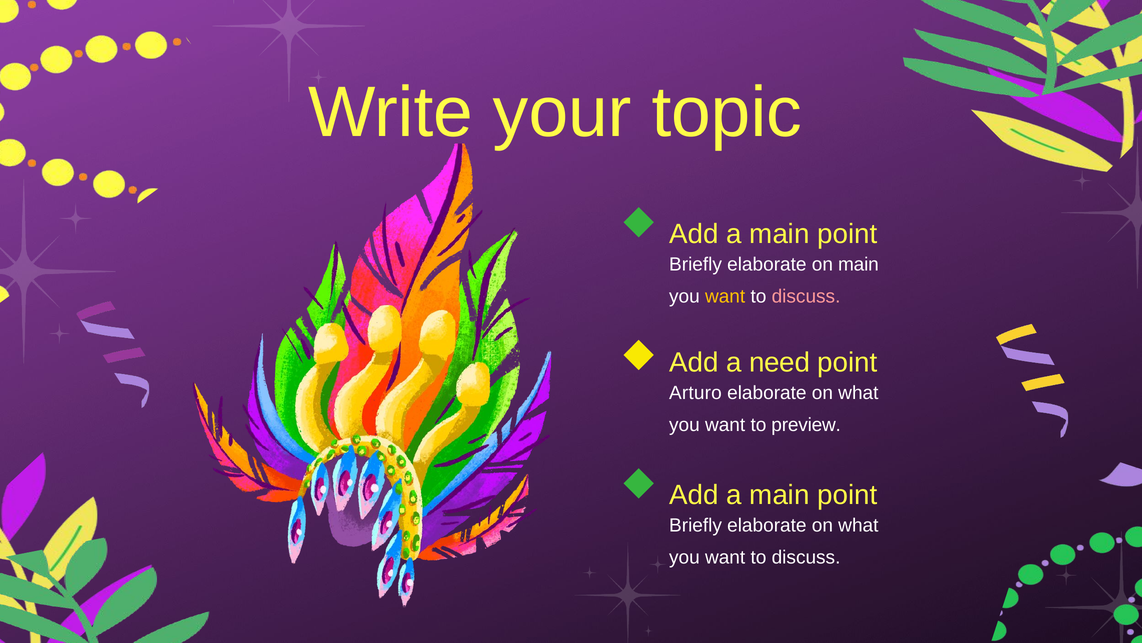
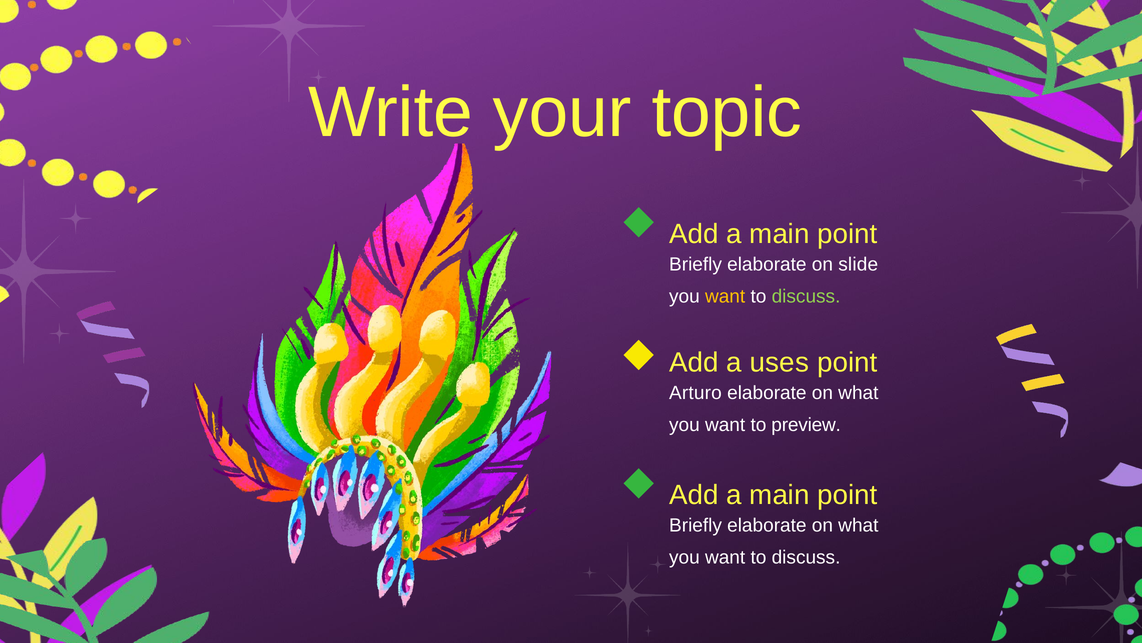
on main: main -> slide
discuss at (806, 296) colour: pink -> light green
need: need -> uses
